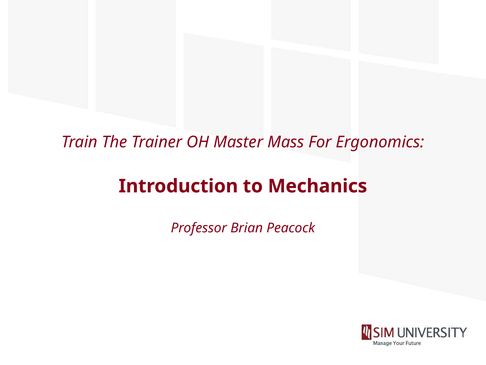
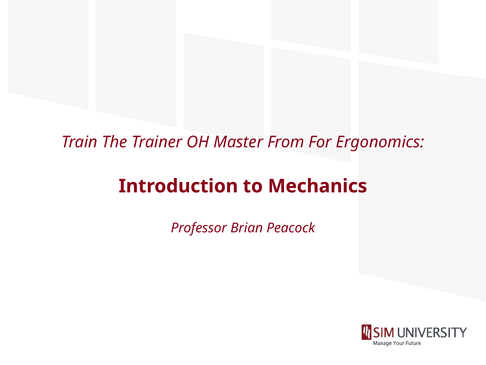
Mass: Mass -> From
